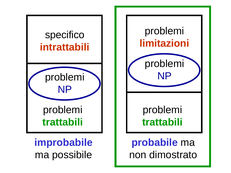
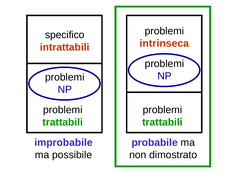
limitazioni: limitazioni -> intrinseca
